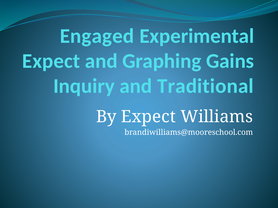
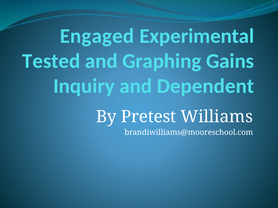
Expect at (51, 61): Expect -> Tested
Traditional: Traditional -> Dependent
By Expect: Expect -> Pretest
